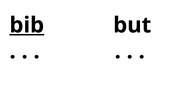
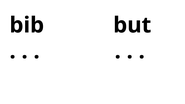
bib underline: present -> none
